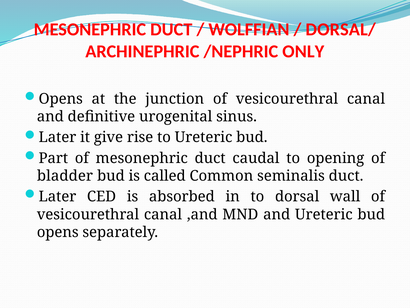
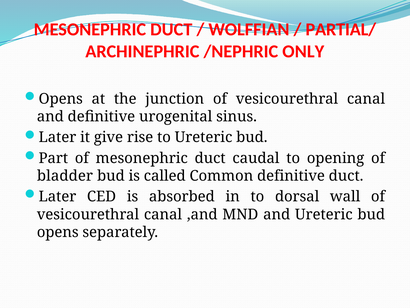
DORSAL/: DORSAL/ -> PARTIAL/
Common seminalis: seminalis -> definitive
